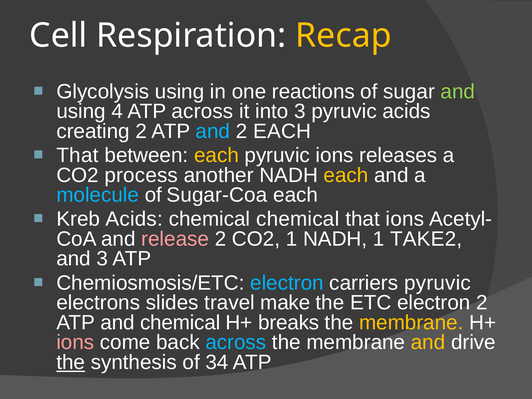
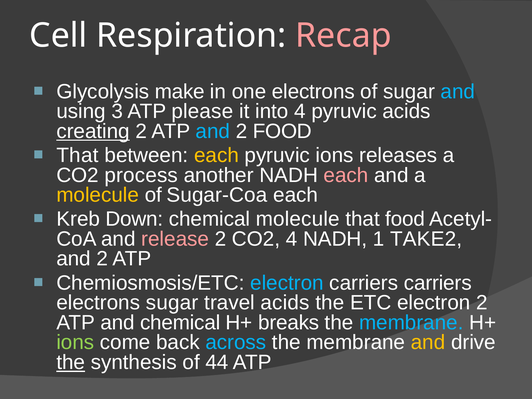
Recap colour: yellow -> pink
Glycolysis using: using -> make
one reactions: reactions -> electrons
and at (458, 92) colour: light green -> light blue
4: 4 -> 3
ATP across: across -> please
into 3: 3 -> 4
creating underline: none -> present
2 EACH: EACH -> FOOD
each at (346, 175) colour: yellow -> pink
molecule at (98, 195) colour: light blue -> yellow
Kreb Acids: Acids -> Down
chemical chemical: chemical -> molecule
that ions: ions -> food
CO2 1: 1 -> 4
3 at (102, 259): 3 -> 2
carriers pyruvic: pyruvic -> carriers
electrons slides: slides -> sugar
travel make: make -> acids
membrane at (411, 323) colour: yellow -> light blue
ions at (75, 342) colour: pink -> light green
34: 34 -> 44
